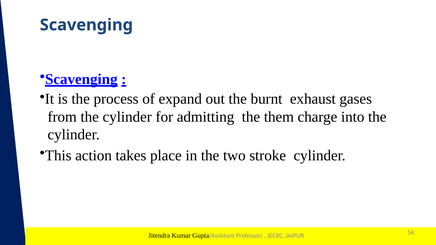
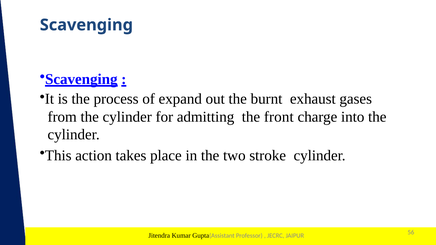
them: them -> front
